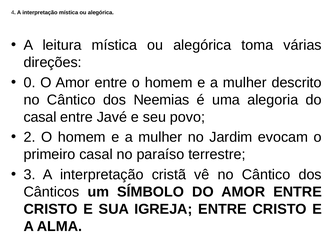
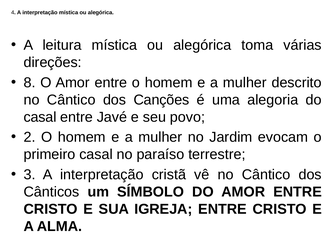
0: 0 -> 8
Neemias: Neemias -> Canções
